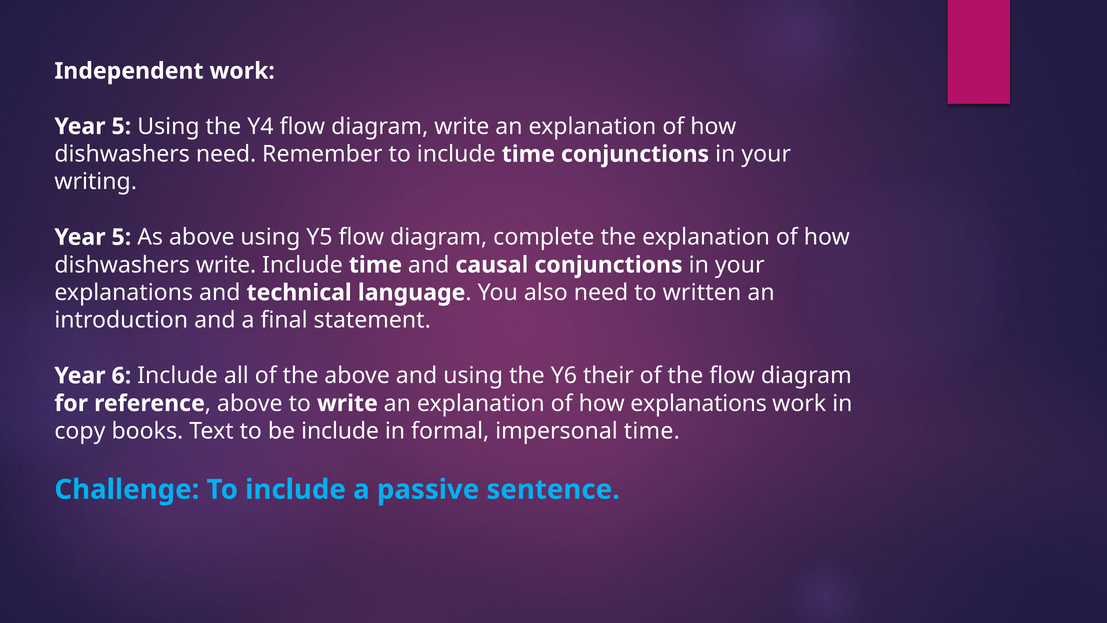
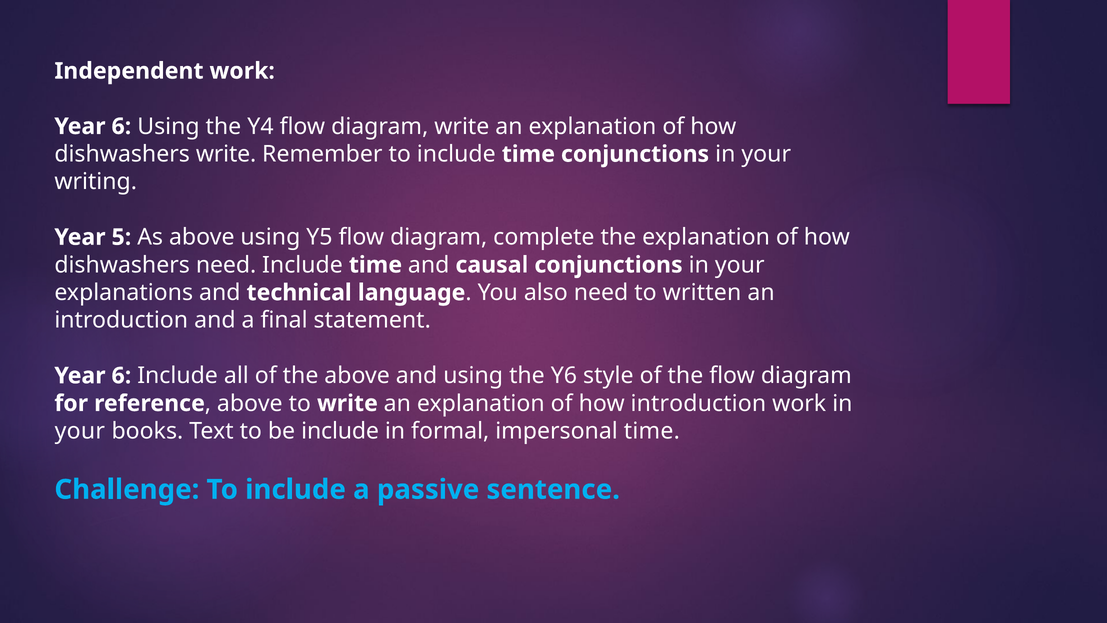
5 at (121, 126): 5 -> 6
dishwashers need: need -> write
dishwashers write: write -> need
their: their -> style
how explanations: explanations -> introduction
copy at (80, 431): copy -> your
